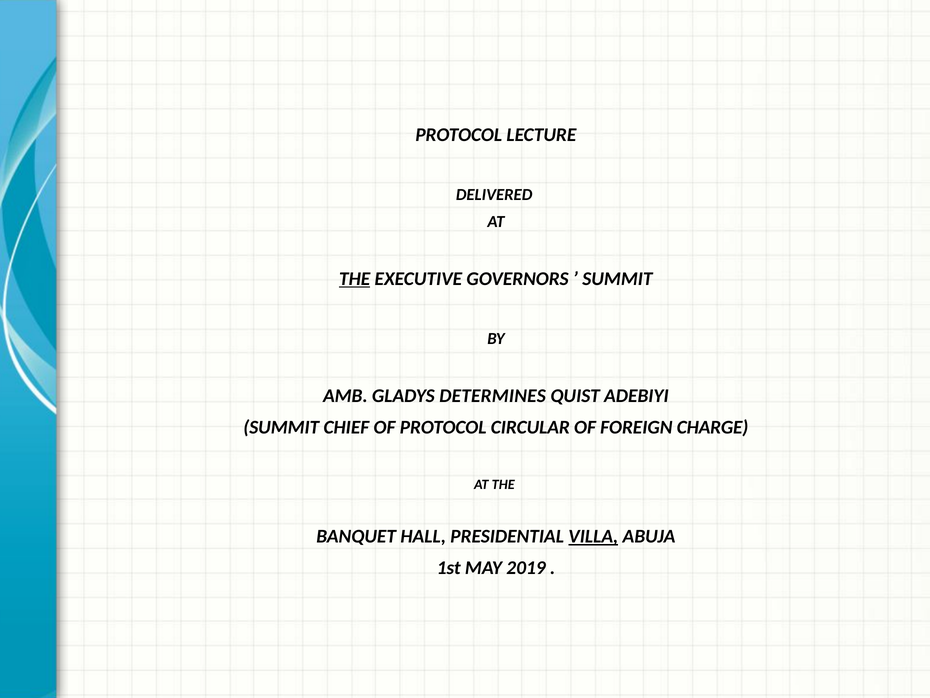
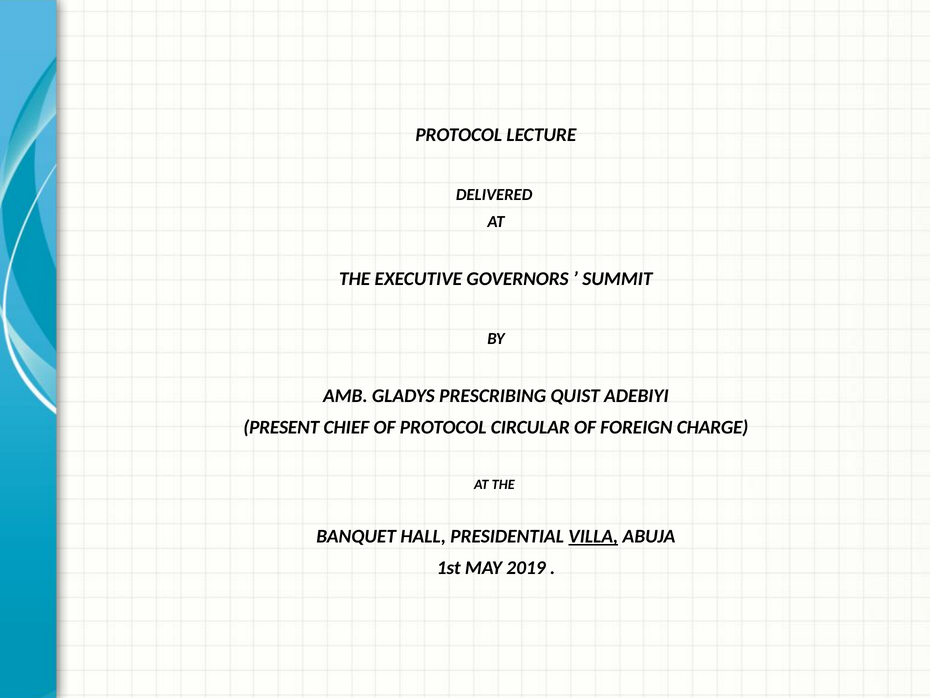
THE at (355, 279) underline: present -> none
DETERMINES: DETERMINES -> PRESCRIBING
SUMMIT at (281, 427): SUMMIT -> PRESENT
